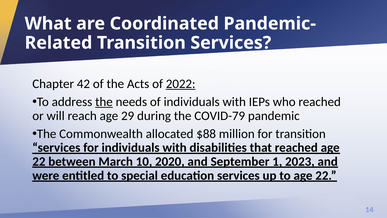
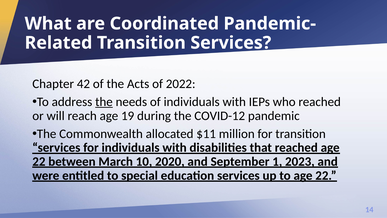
2022 underline: present -> none
29: 29 -> 19
COVID-79: COVID-79 -> COVID-12
$88: $88 -> $11
